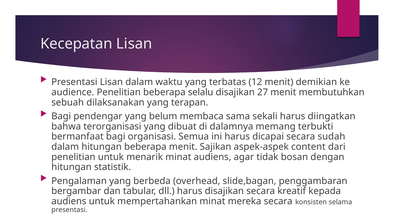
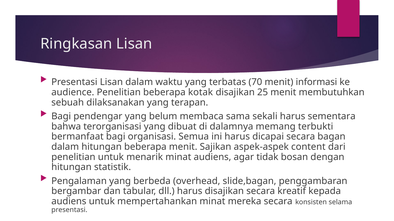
Kecepatan: Kecepatan -> Ringkasan
12: 12 -> 70
demikian: demikian -> informasi
selalu: selalu -> kotak
27: 27 -> 25
diingatkan: diingatkan -> sementara
sudah: sudah -> bagan
